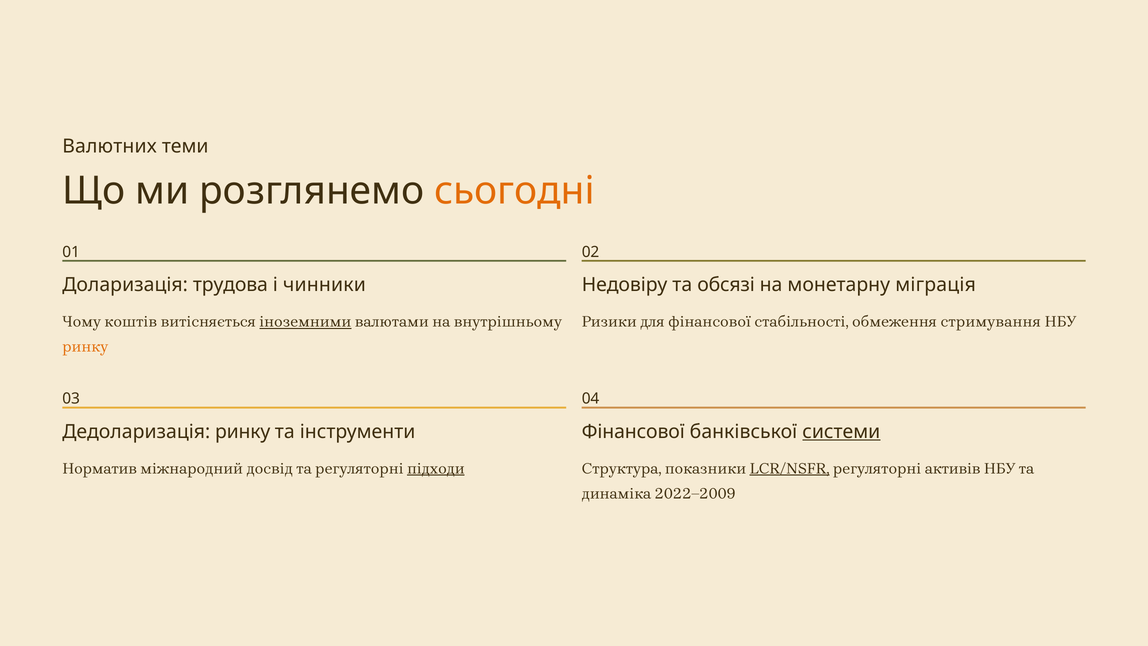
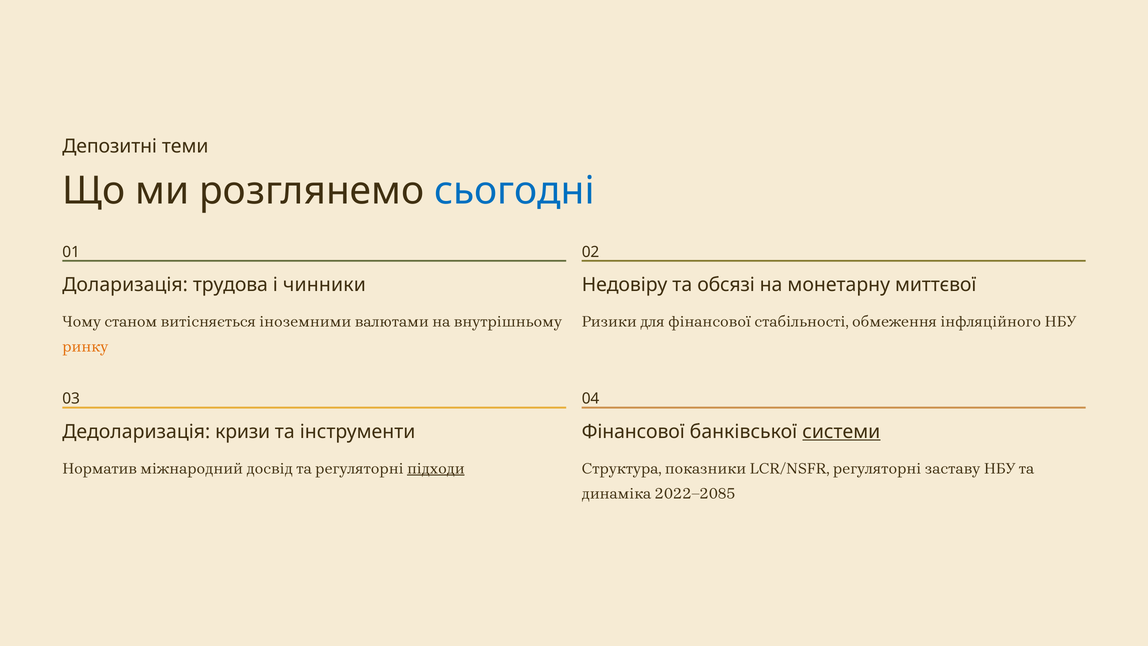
Валютних: Валютних -> Депозитні
сьогодні colour: orange -> blue
міграція: міграція -> миттєвої
коштів: коштів -> станом
іноземними underline: present -> none
стримування: стримування -> інфляційного
Дедоларизація ринку: ринку -> кризи
LCR/NSFR underline: present -> none
активів: активів -> заставу
2022–2009: 2022–2009 -> 2022–2085
